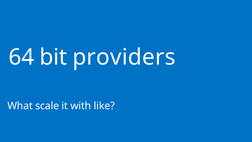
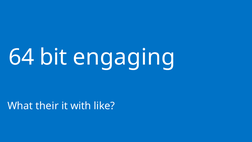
providers: providers -> engaging
scale: scale -> their
